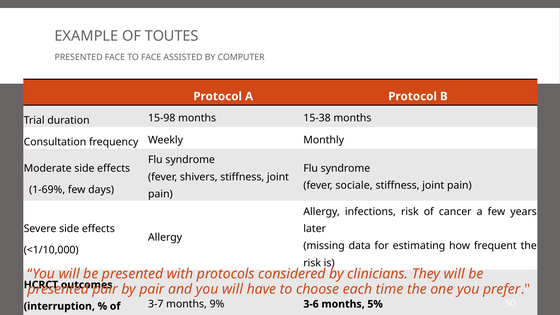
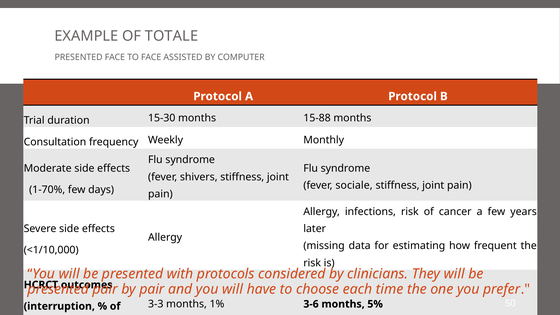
TOUTES: TOUTES -> TOTALE
15-98: 15-98 -> 15-30
15-38: 15-38 -> 15-88
1-69%: 1-69% -> 1-70%
3-7: 3-7 -> 3-3
9%: 9% -> 1%
